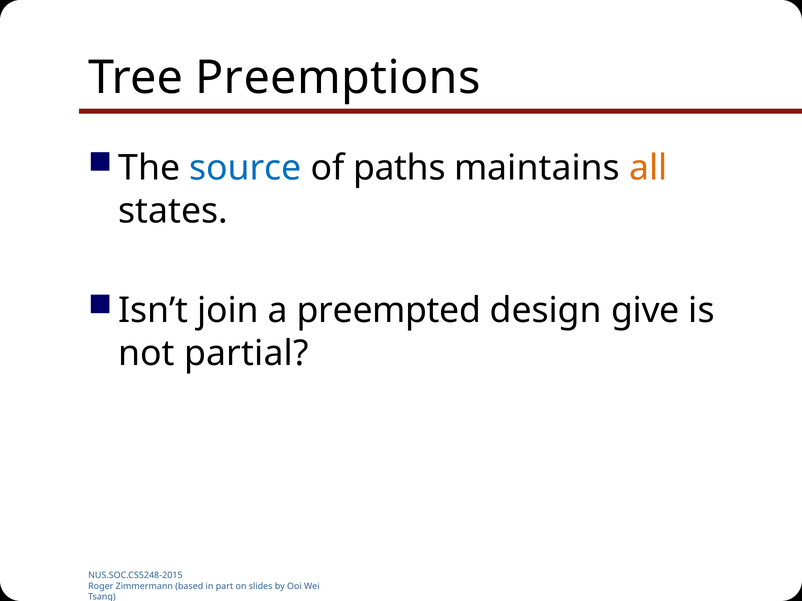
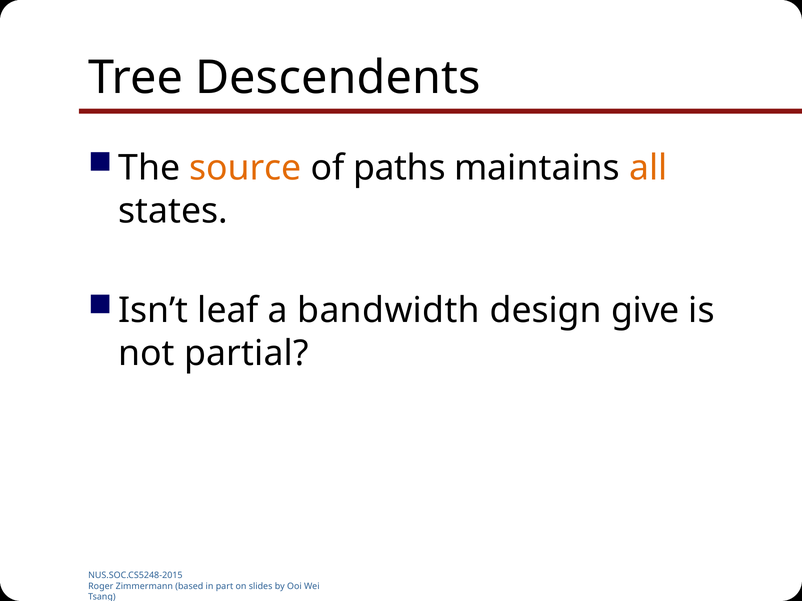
Preemptions: Preemptions -> Descendents
source colour: blue -> orange
join: join -> leaf
preempted: preempted -> bandwidth
